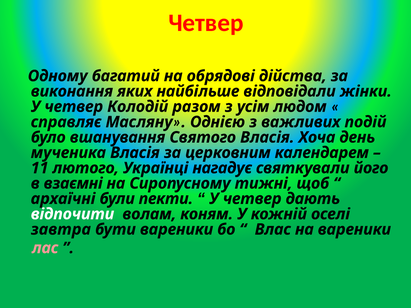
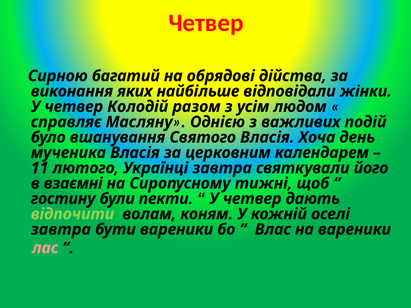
Одному: Одному -> Сирною
Українці нагадує: нагадує -> завтра
архаїчні: архаїчні -> гостину
відпочити colour: white -> light green
